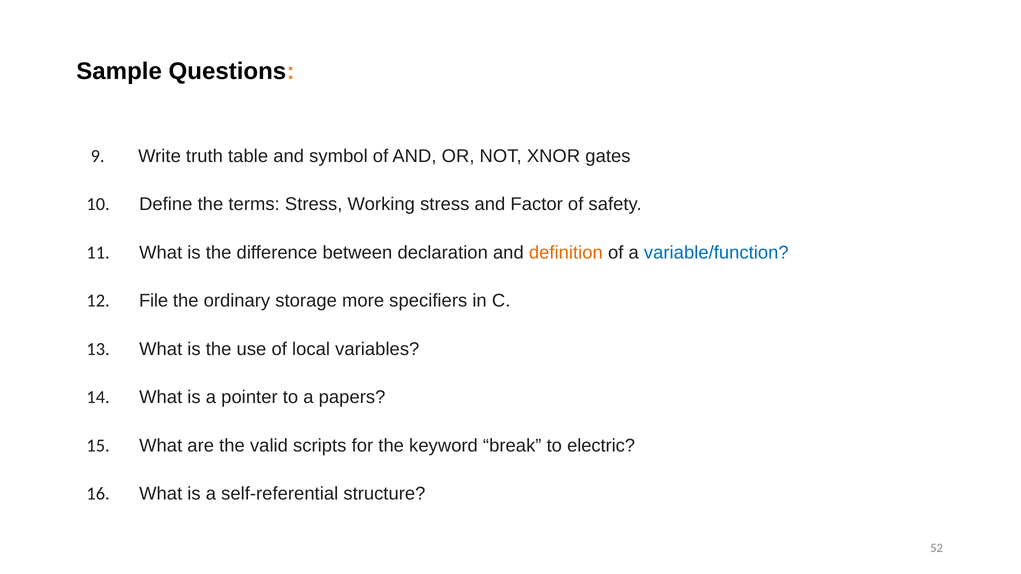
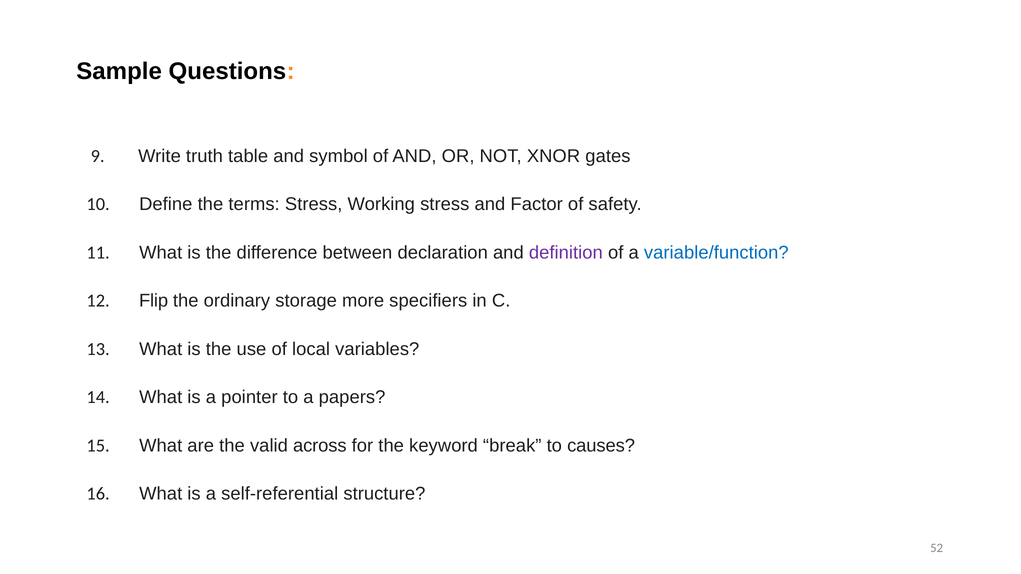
definition colour: orange -> purple
File: File -> Flip
scripts: scripts -> across
electric: electric -> causes
